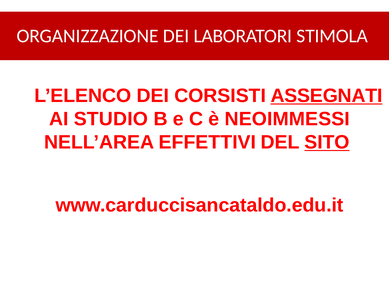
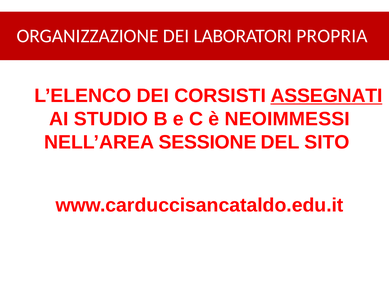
STIMOLA: STIMOLA -> PROPRIA
EFFETTIVI: EFFETTIVI -> SESSIONE
SITO underline: present -> none
